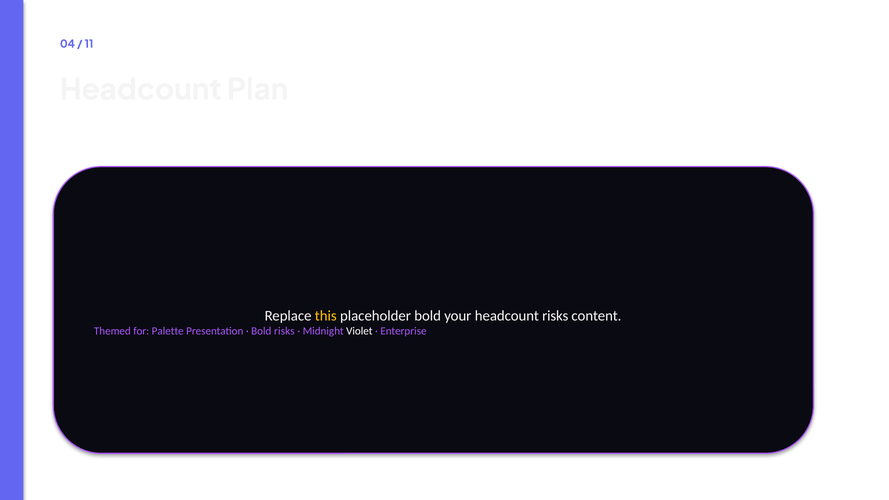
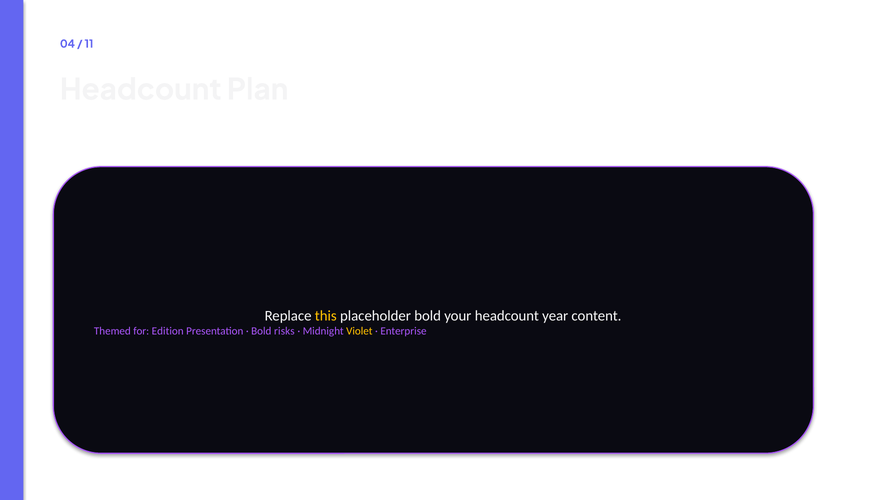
headcount risks: risks -> year
Palette: Palette -> Edition
Violet colour: white -> yellow
